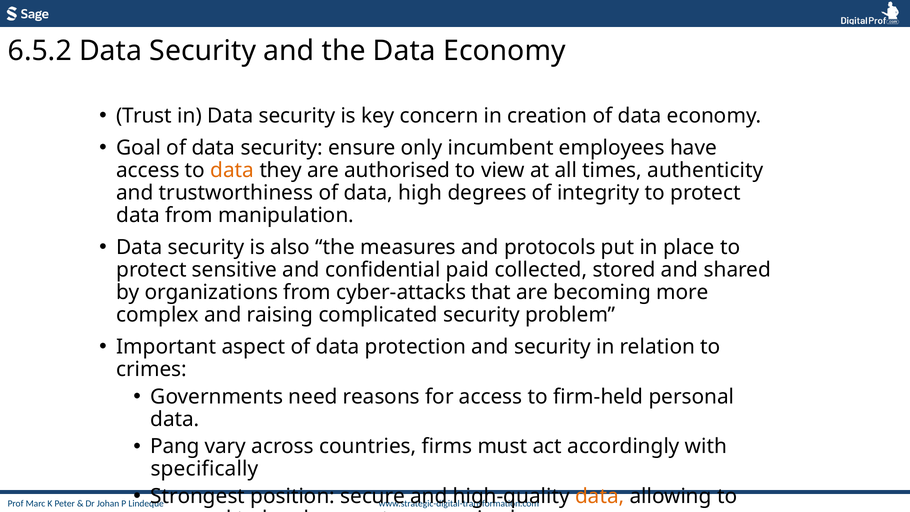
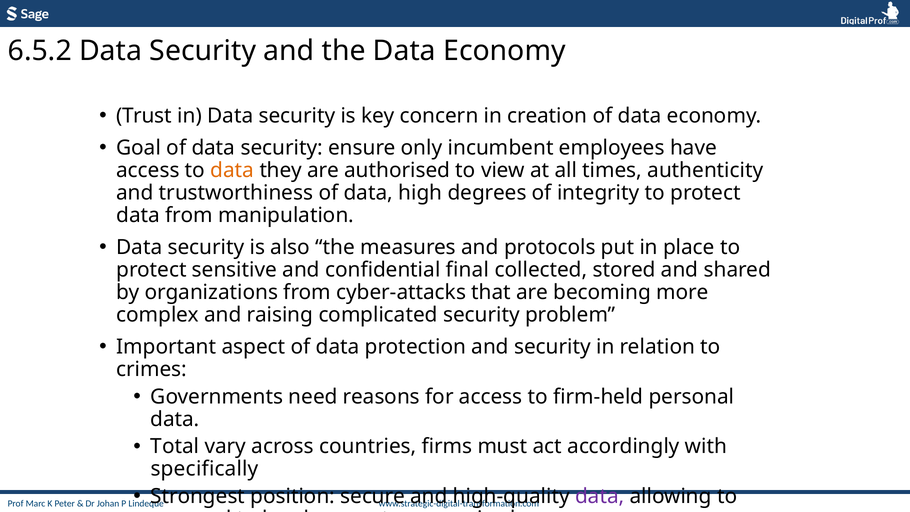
paid: paid -> final
Pang: Pang -> Total
data at (600, 496) colour: orange -> purple
